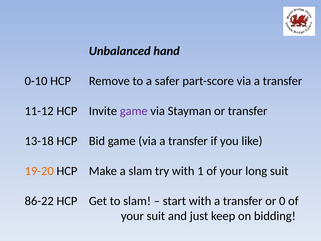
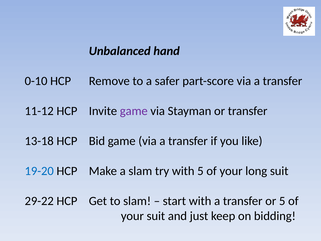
19-20 colour: orange -> blue
with 1: 1 -> 5
86-22: 86-22 -> 29-22
or 0: 0 -> 5
